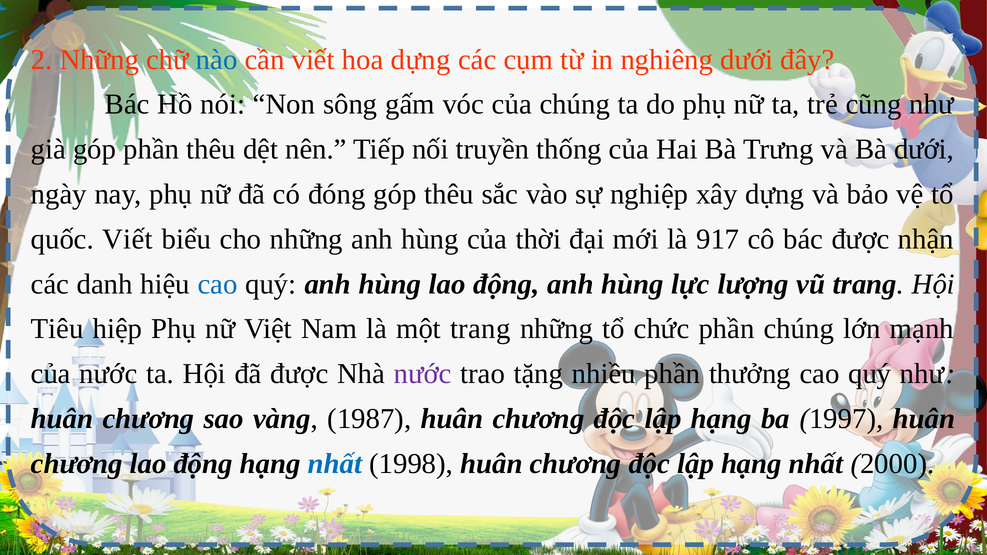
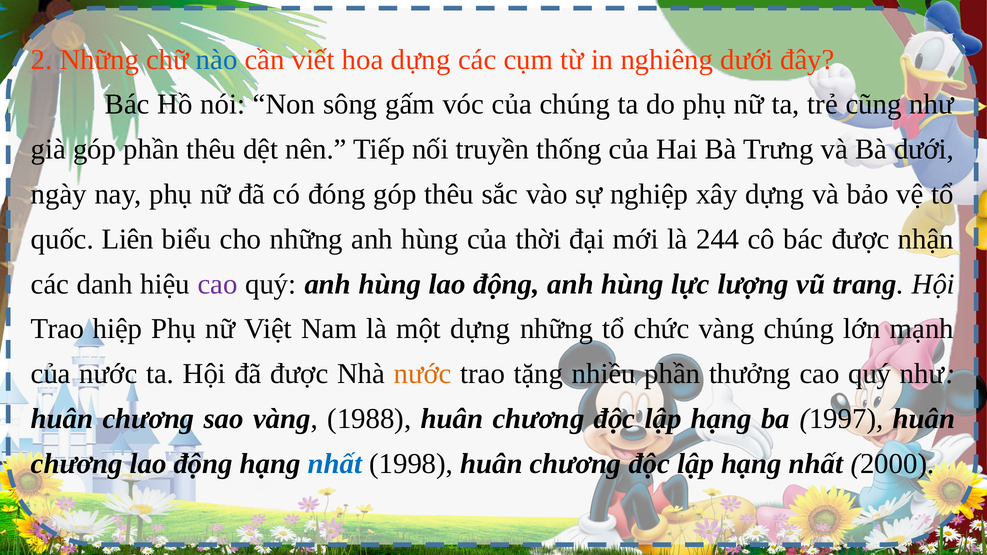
quốc Viết: Viết -> Liên
917: 917 -> 244
cao at (218, 284) colour: blue -> purple
Tiêu at (57, 329): Tiêu -> Trao
một trang: trang -> dựng
chức phần: phần -> vàng
nước at (423, 374) colour: purple -> orange
1987: 1987 -> 1988
